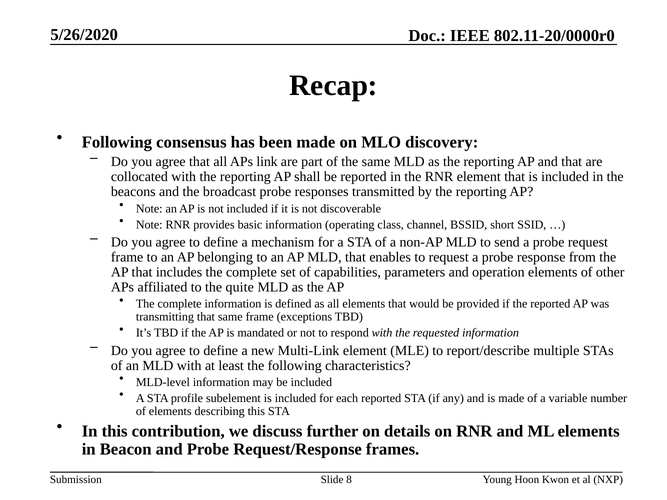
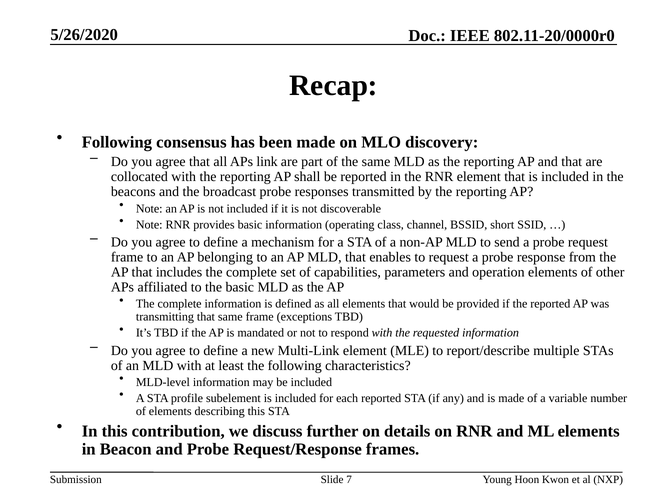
the quite: quite -> basic
8: 8 -> 7
